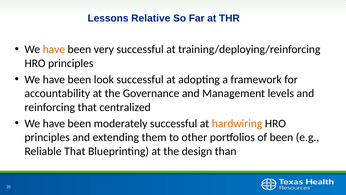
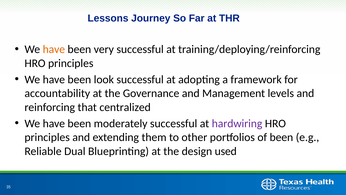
Relative: Relative -> Journey
hardwiring colour: orange -> purple
Reliable That: That -> Dual
than: than -> used
